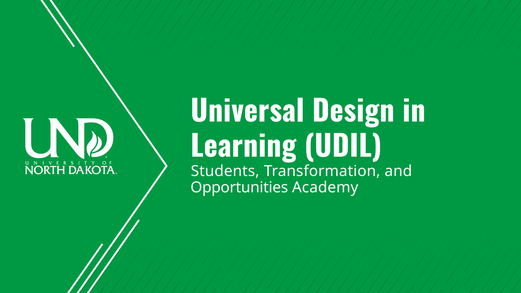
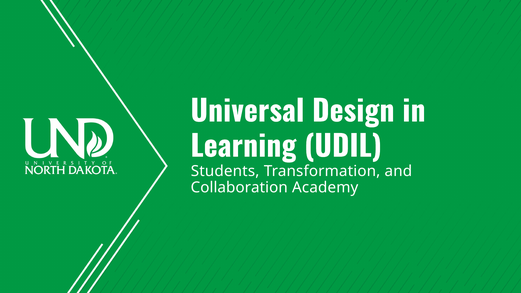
Opportunities: Opportunities -> Collaboration
